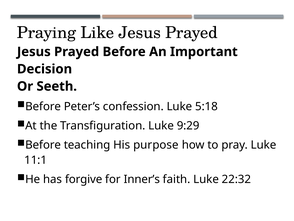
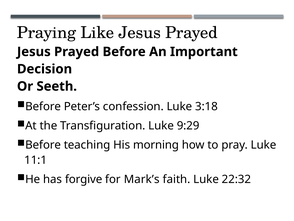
5:18: 5:18 -> 3:18
purpose: purpose -> morning
Inner’s: Inner’s -> Mark’s
